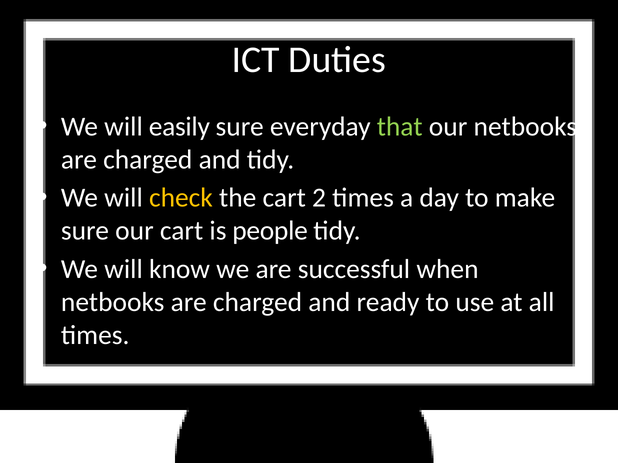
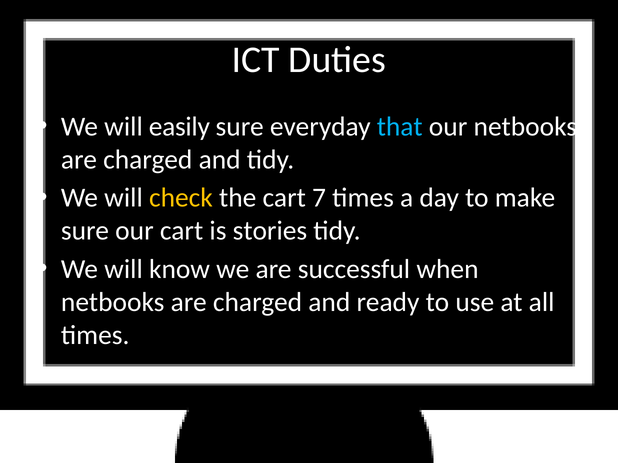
that colour: light green -> light blue
2: 2 -> 7
people: people -> stories
